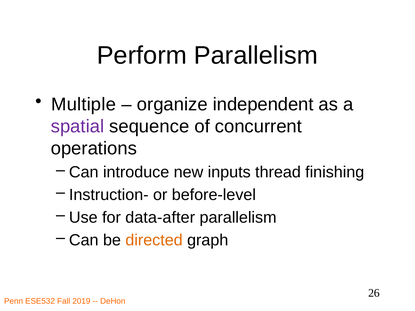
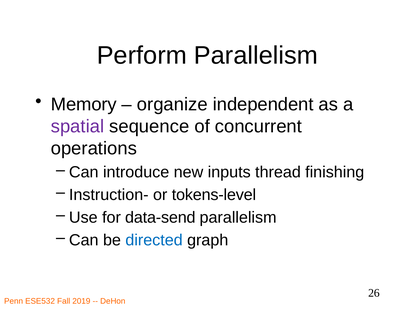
Multiple: Multiple -> Memory
before-level: before-level -> tokens-level
data-after: data-after -> data-send
directed colour: orange -> blue
